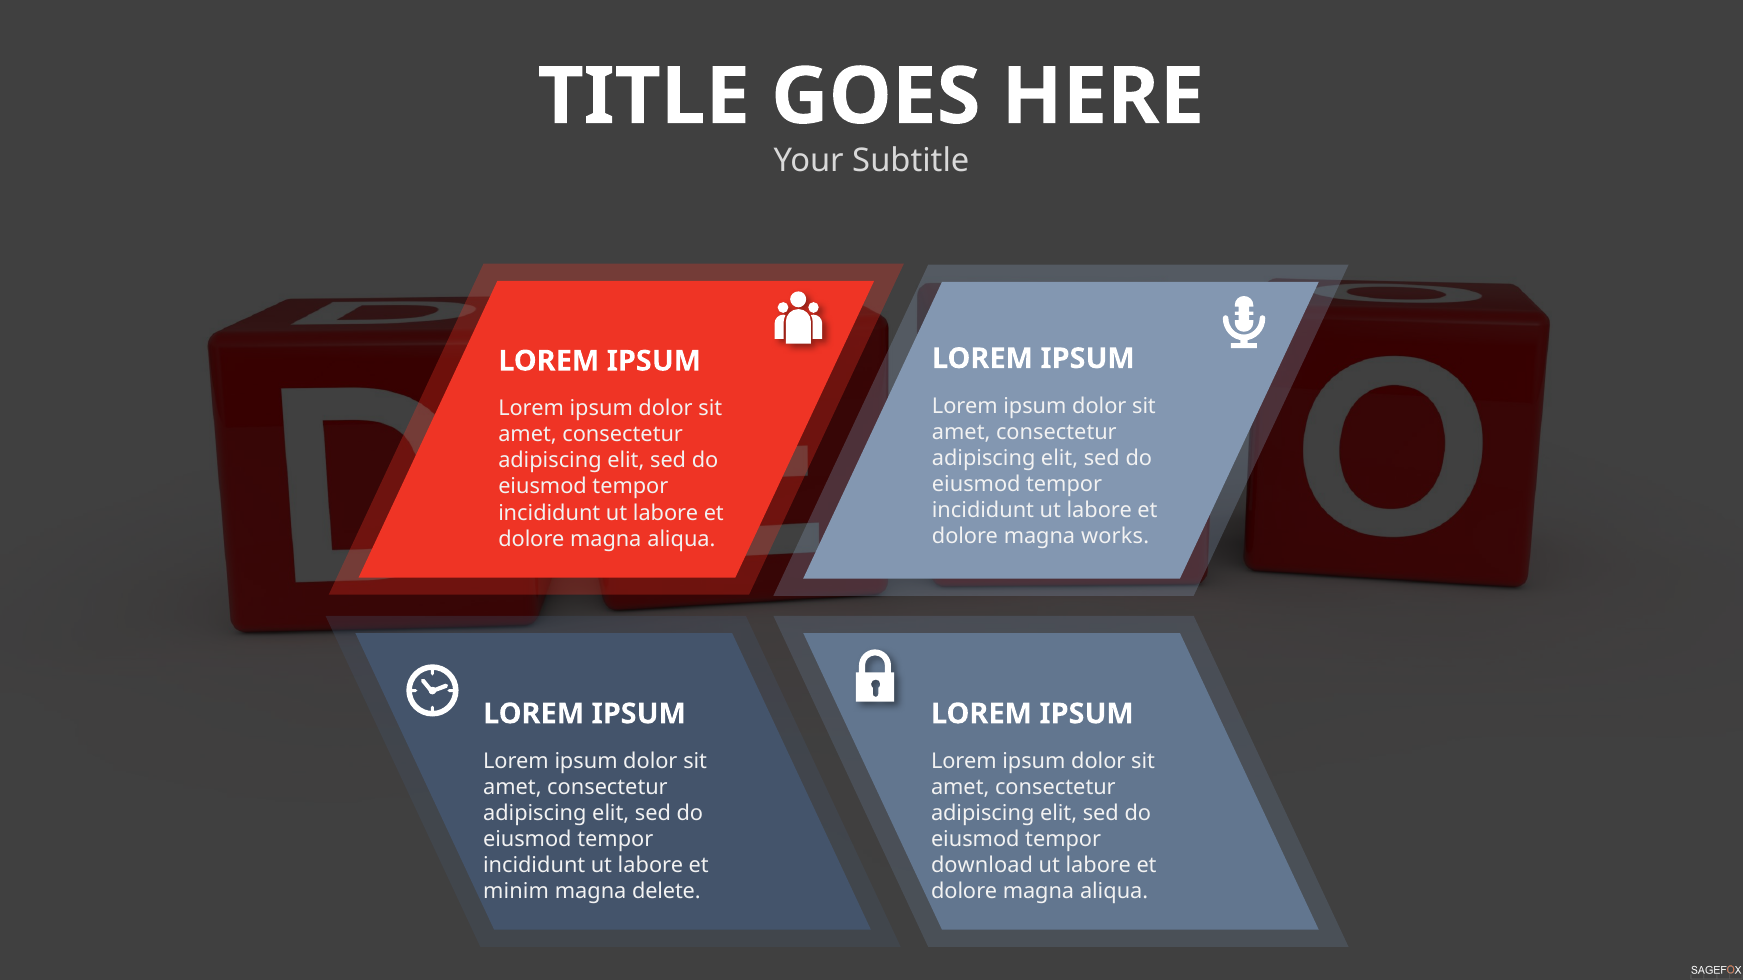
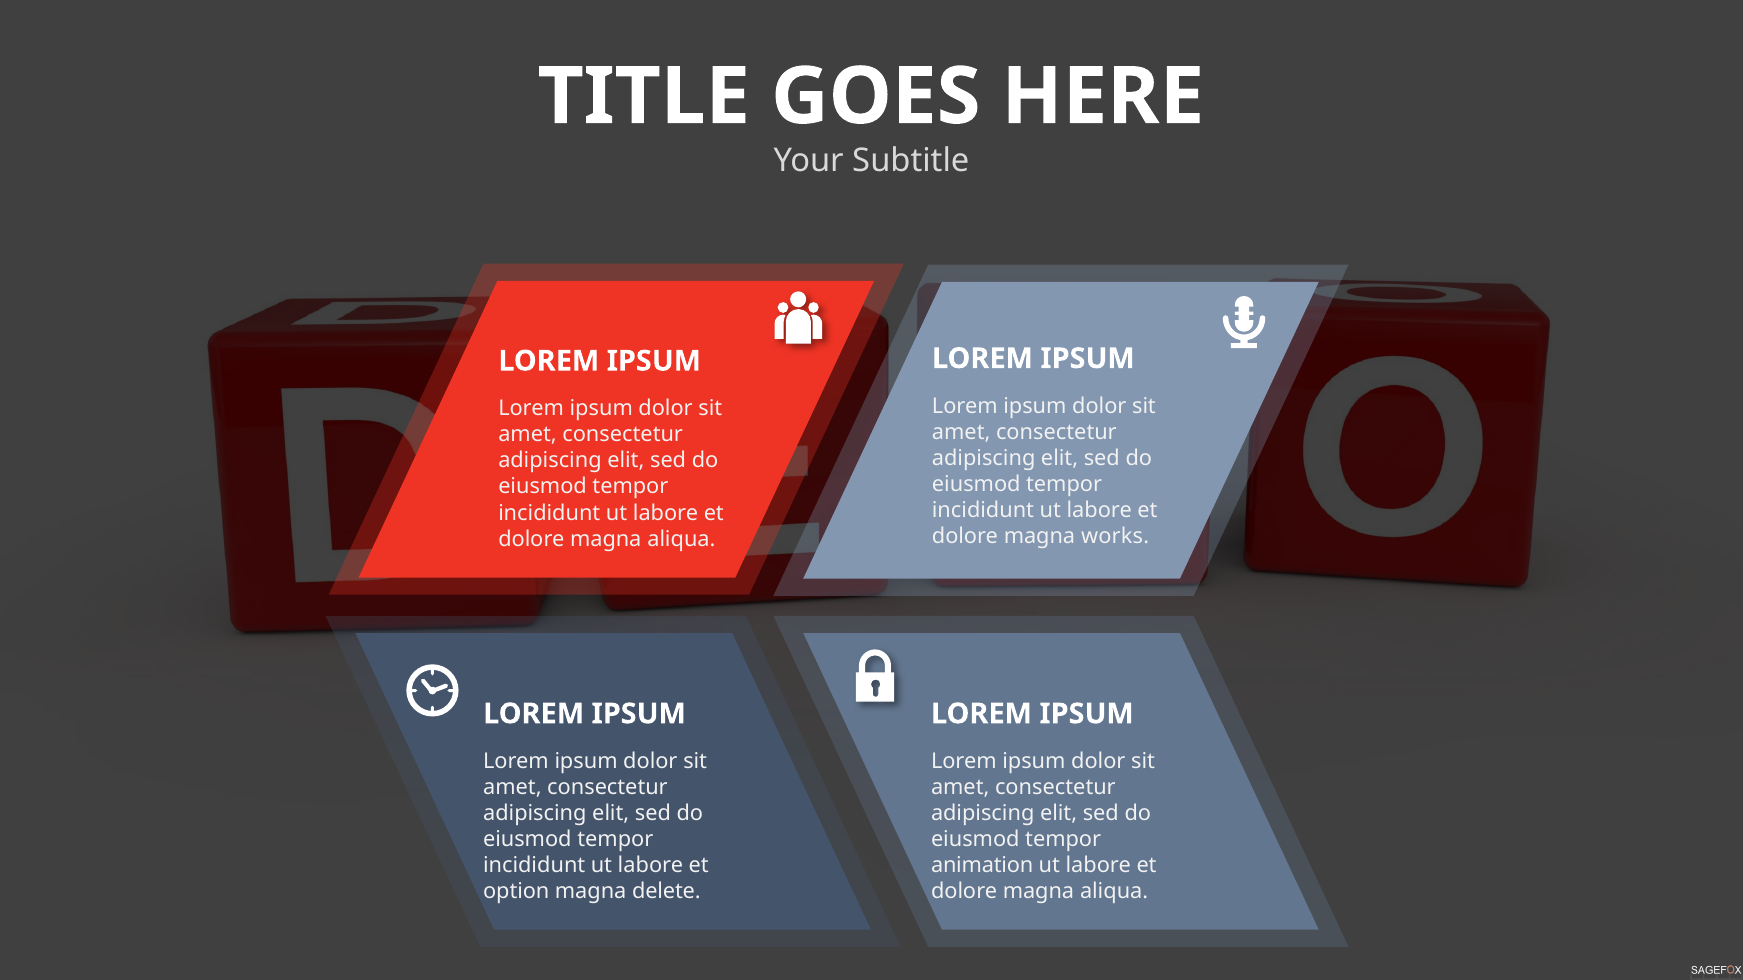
download: download -> animation
minim: minim -> option
